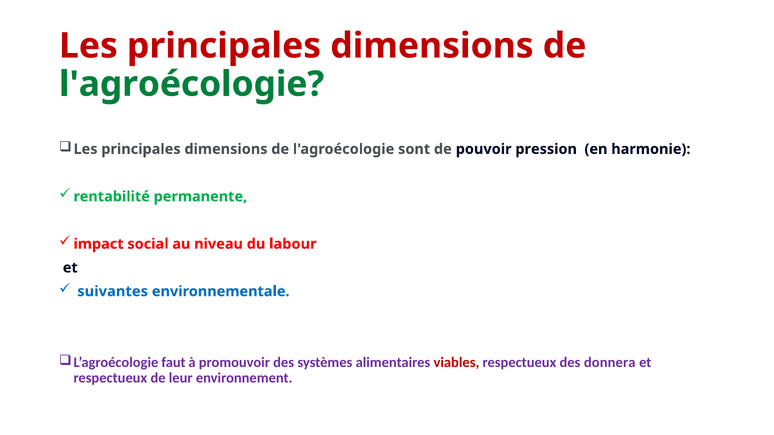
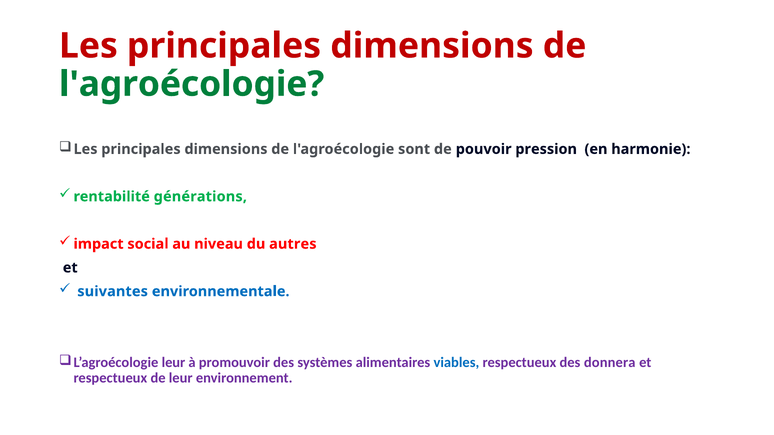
permanente: permanente -> générations
labour: labour -> autres
faut at (173, 363): faut -> leur
viables colour: red -> blue
